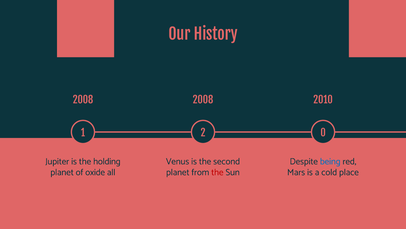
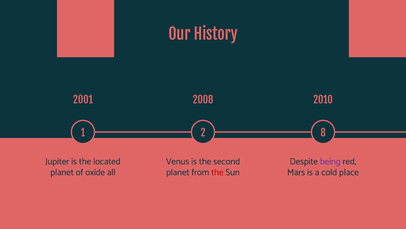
2008 at (83, 100): 2008 -> 2001
0: 0 -> 8
holding: holding -> located
being colour: blue -> purple
